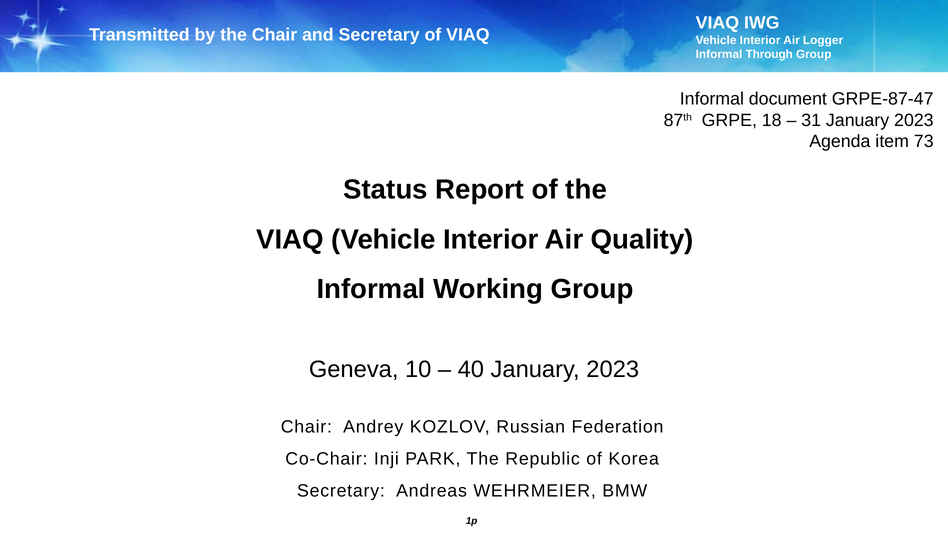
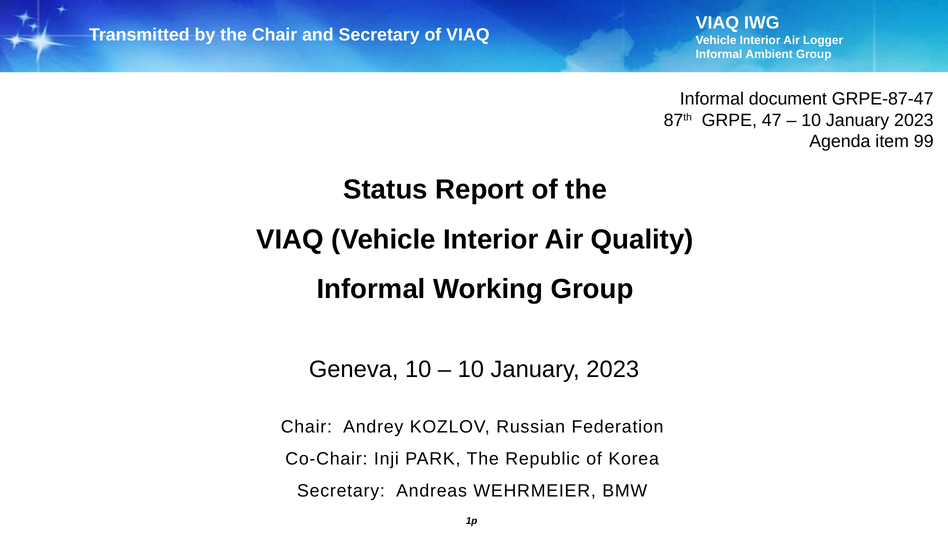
Through: Through -> Ambient
18: 18 -> 47
31 at (811, 120): 31 -> 10
73: 73 -> 99
40 at (471, 370): 40 -> 10
